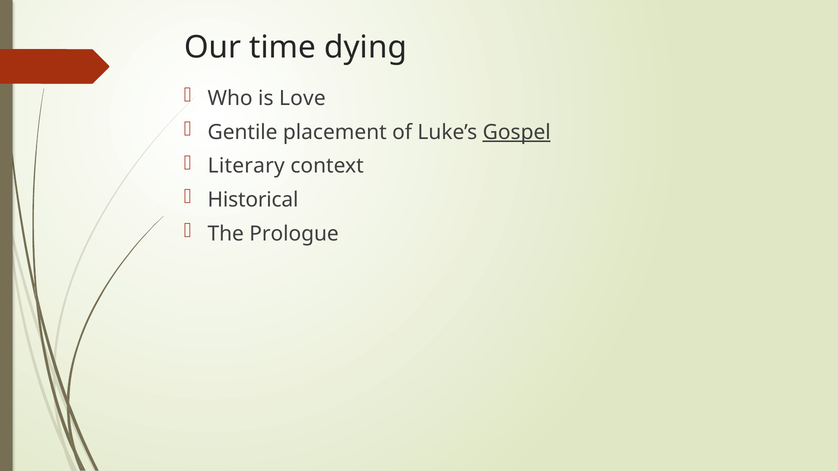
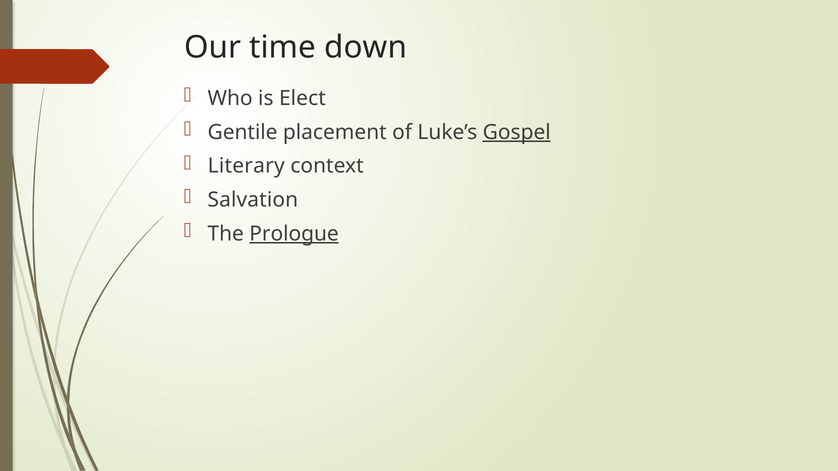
dying: dying -> down
Love: Love -> Elect
Historical: Historical -> Salvation
Prologue underline: none -> present
